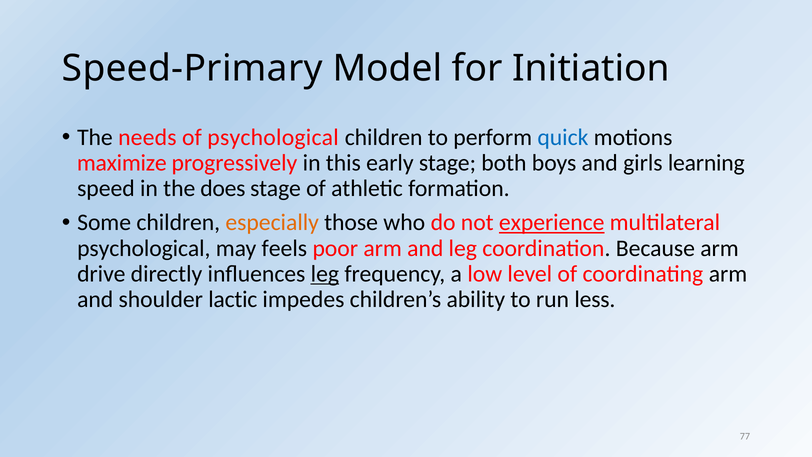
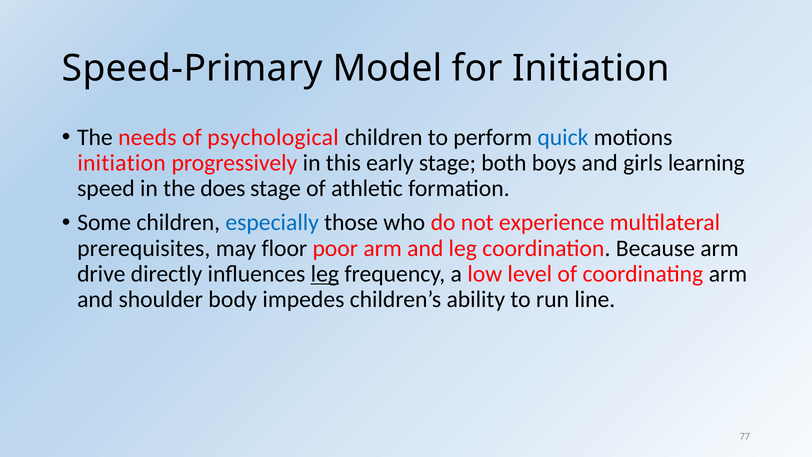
maximize at (122, 163): maximize -> initiation
especially colour: orange -> blue
experience underline: present -> none
psychological at (144, 248): psychological -> prerequisites
feels: feels -> floor
lactic: lactic -> body
less: less -> line
